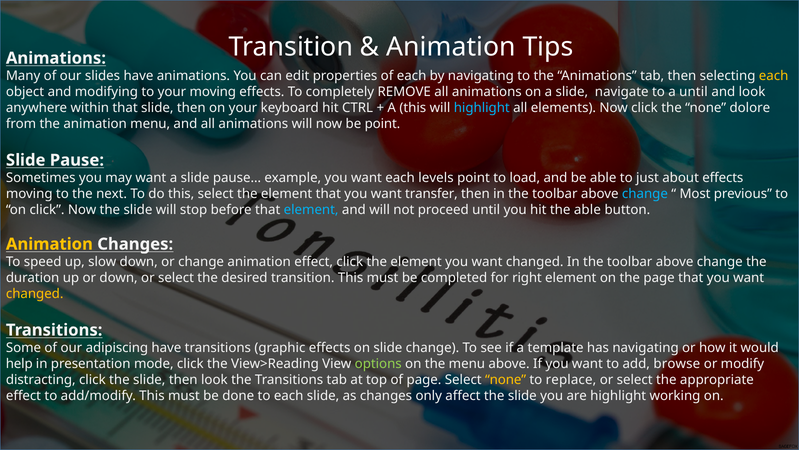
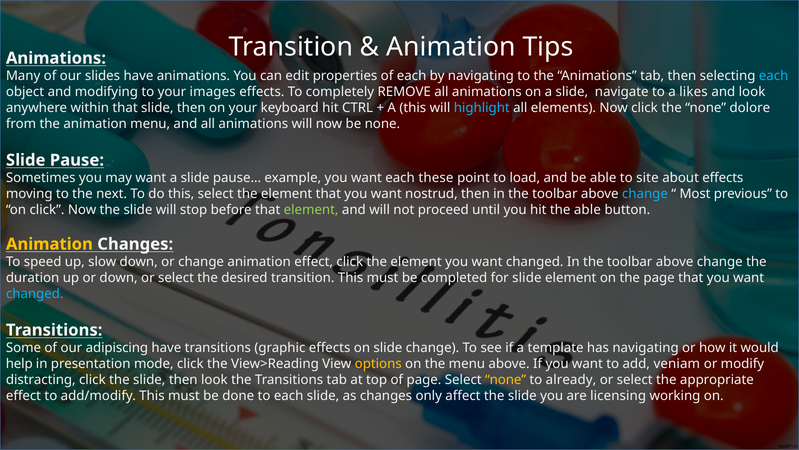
each at (774, 76) colour: yellow -> light blue
your moving: moving -> images
a until: until -> likes
be point: point -> none
levels: levels -> these
just: just -> site
transfer: transfer -> nostrud
element at (311, 210) colour: light blue -> light green
for right: right -> slide
changed at (35, 294) colour: yellow -> light blue
options colour: light green -> yellow
browse: browse -> veniam
replace: replace -> already
are highlight: highlight -> licensing
